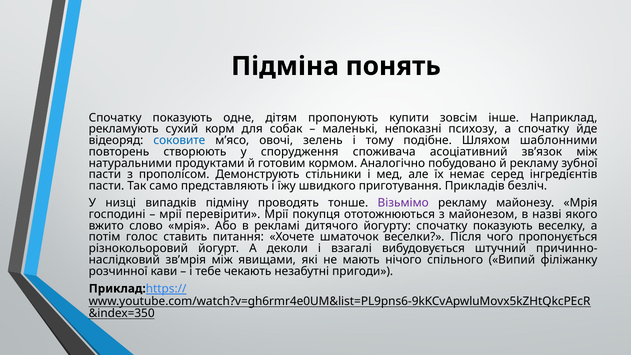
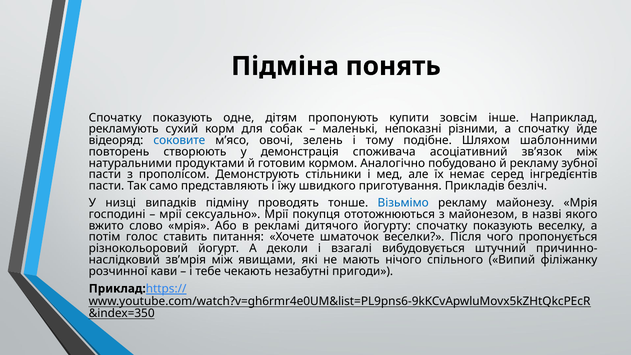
психозу: психозу -> різними
спорудження: спорудження -> демонстрація
Візьмімо colour: purple -> blue
перевірити: перевірити -> сексуально
